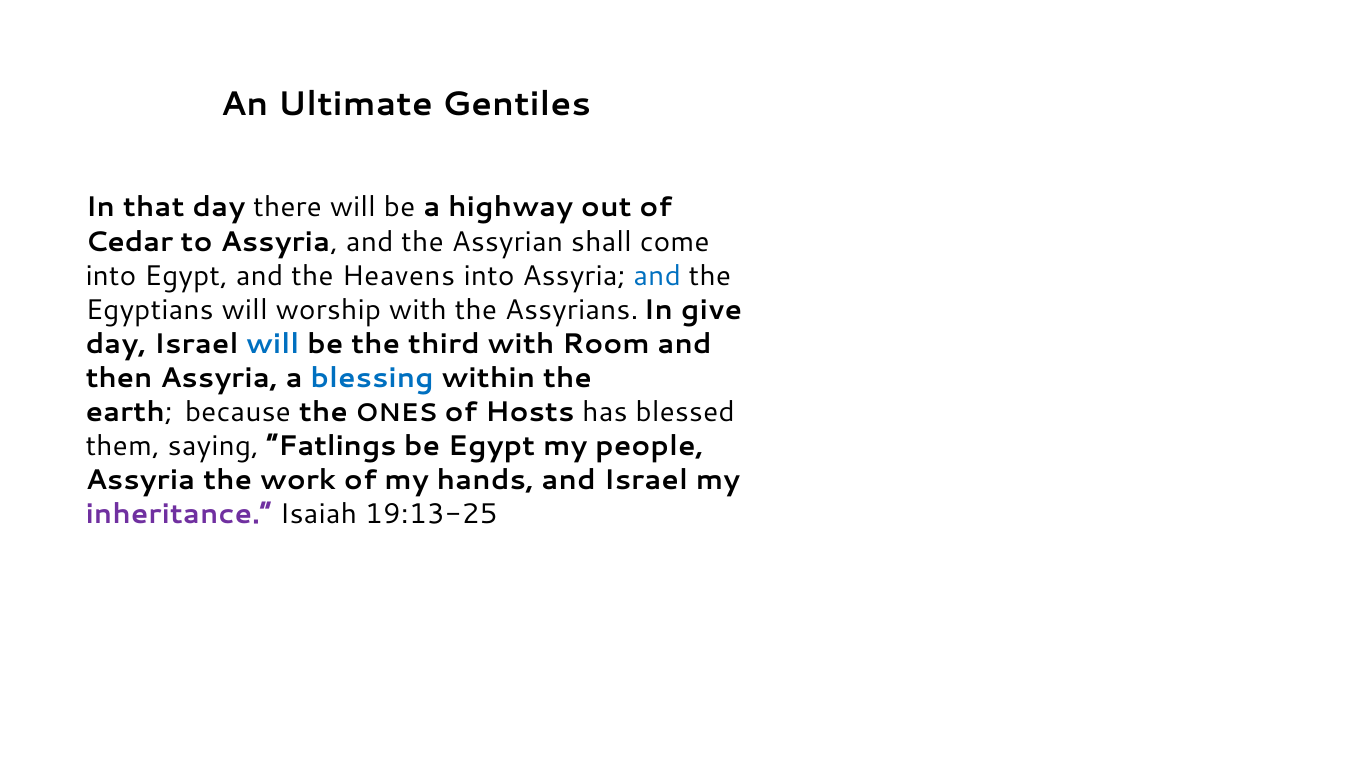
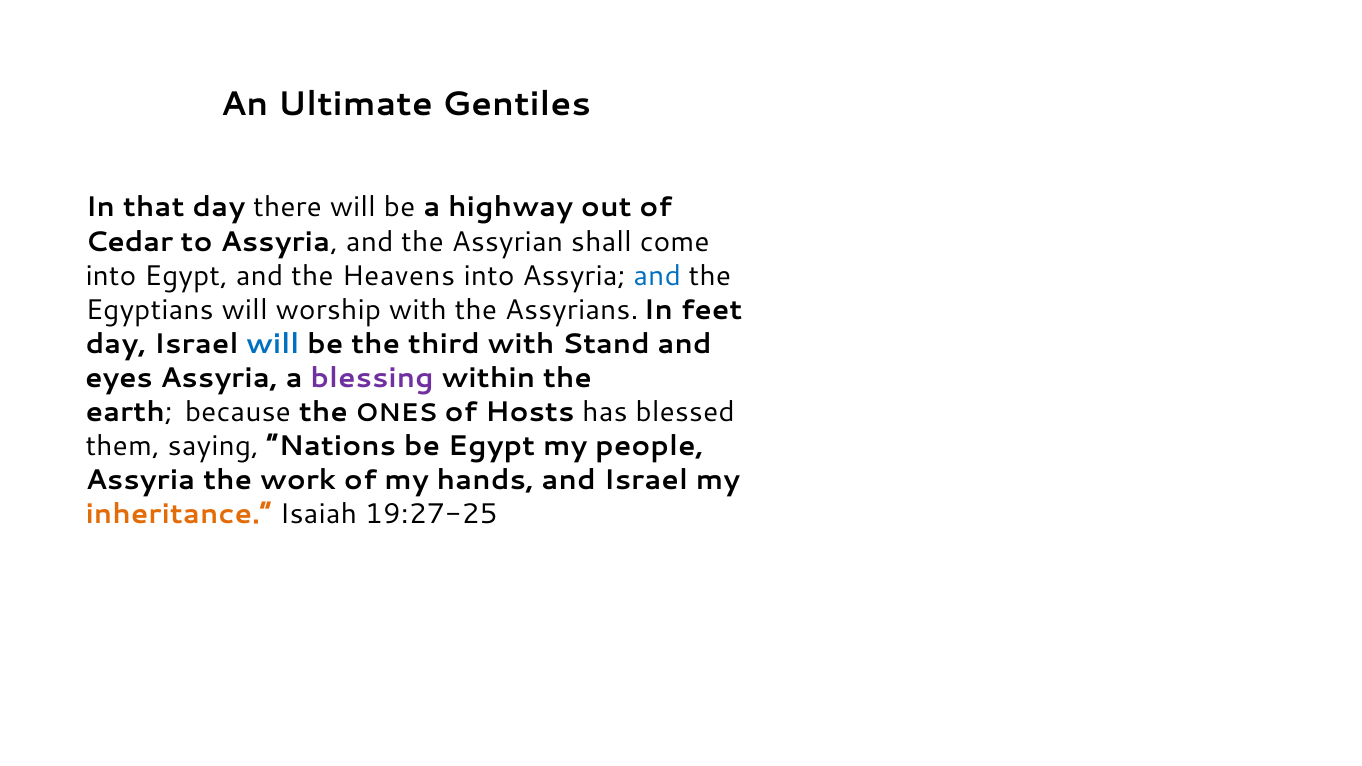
give: give -> feet
Room: Room -> Stand
then: then -> eyes
blessing colour: blue -> purple
Fatlings: Fatlings -> Nations
inheritance colour: purple -> orange
19:13-25: 19:13-25 -> 19:27-25
